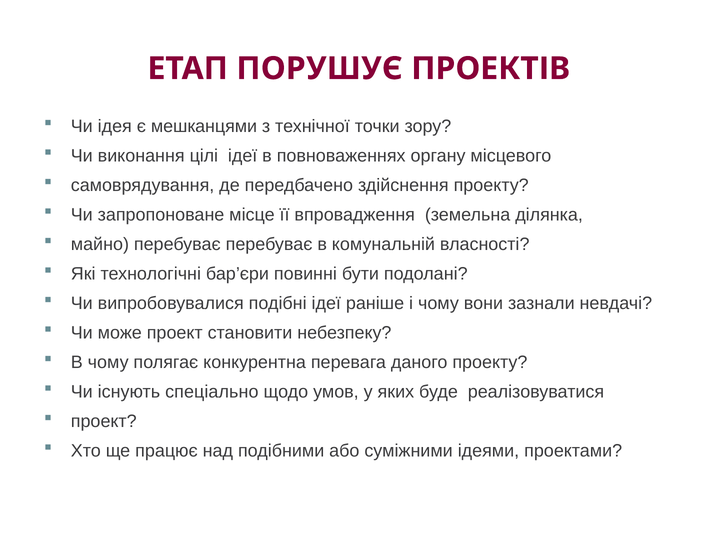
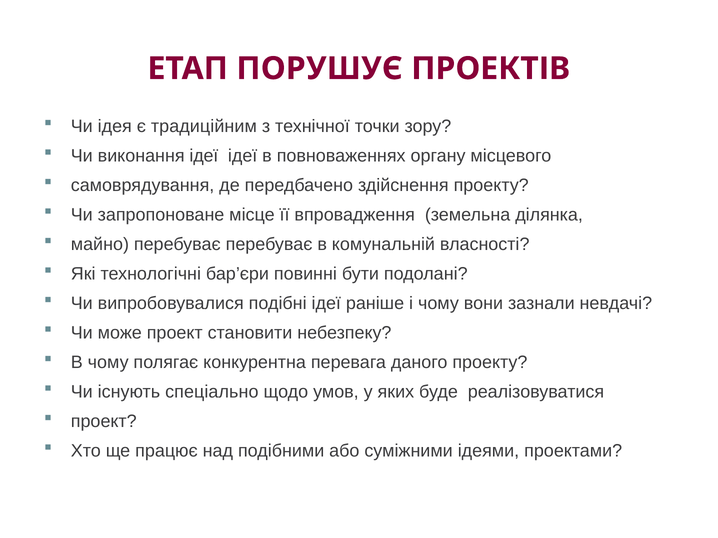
мешканцями: мешканцями -> традиційним
виконання цілі: цілі -> ідеї
